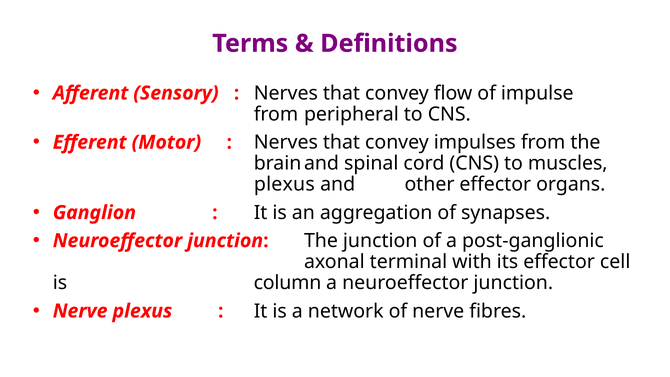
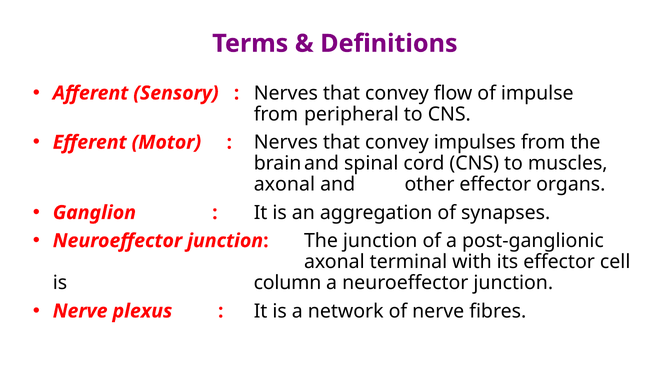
plexus at (284, 184): plexus -> axonal
